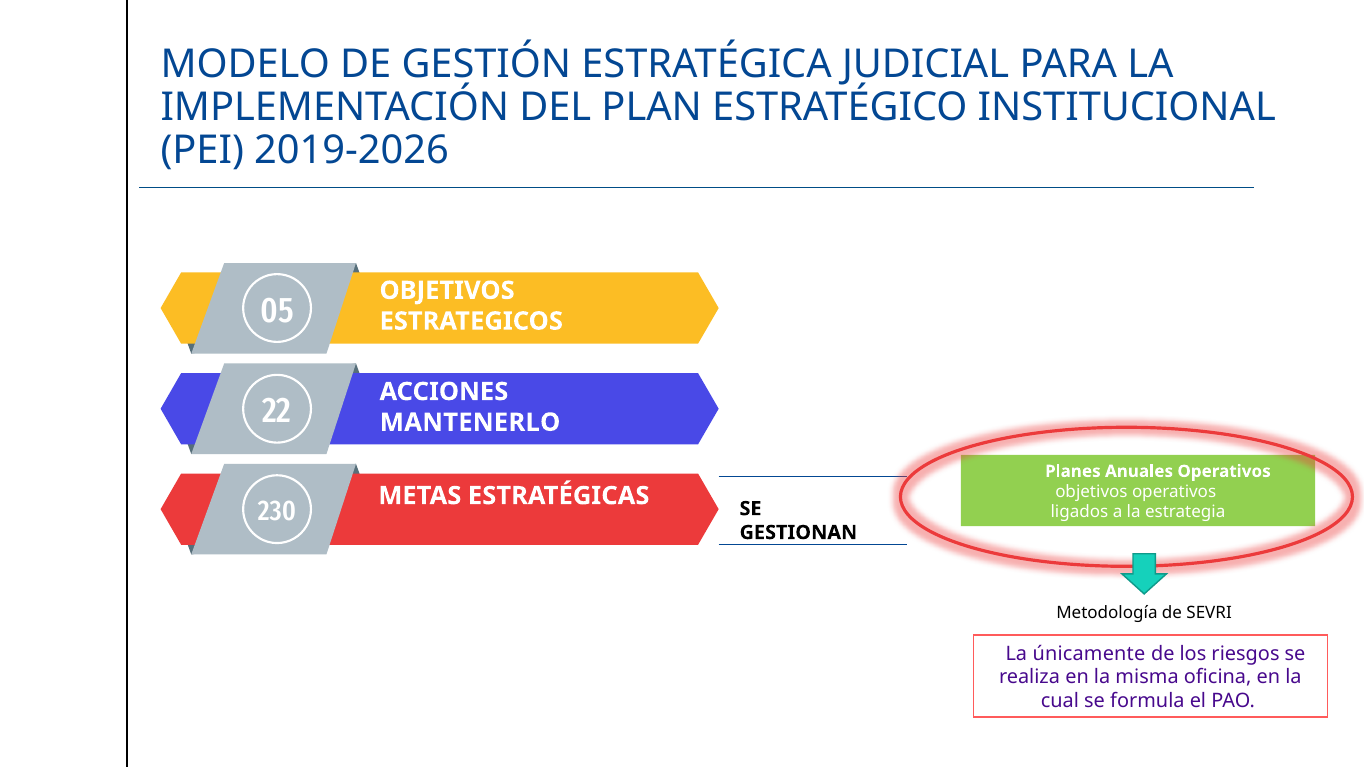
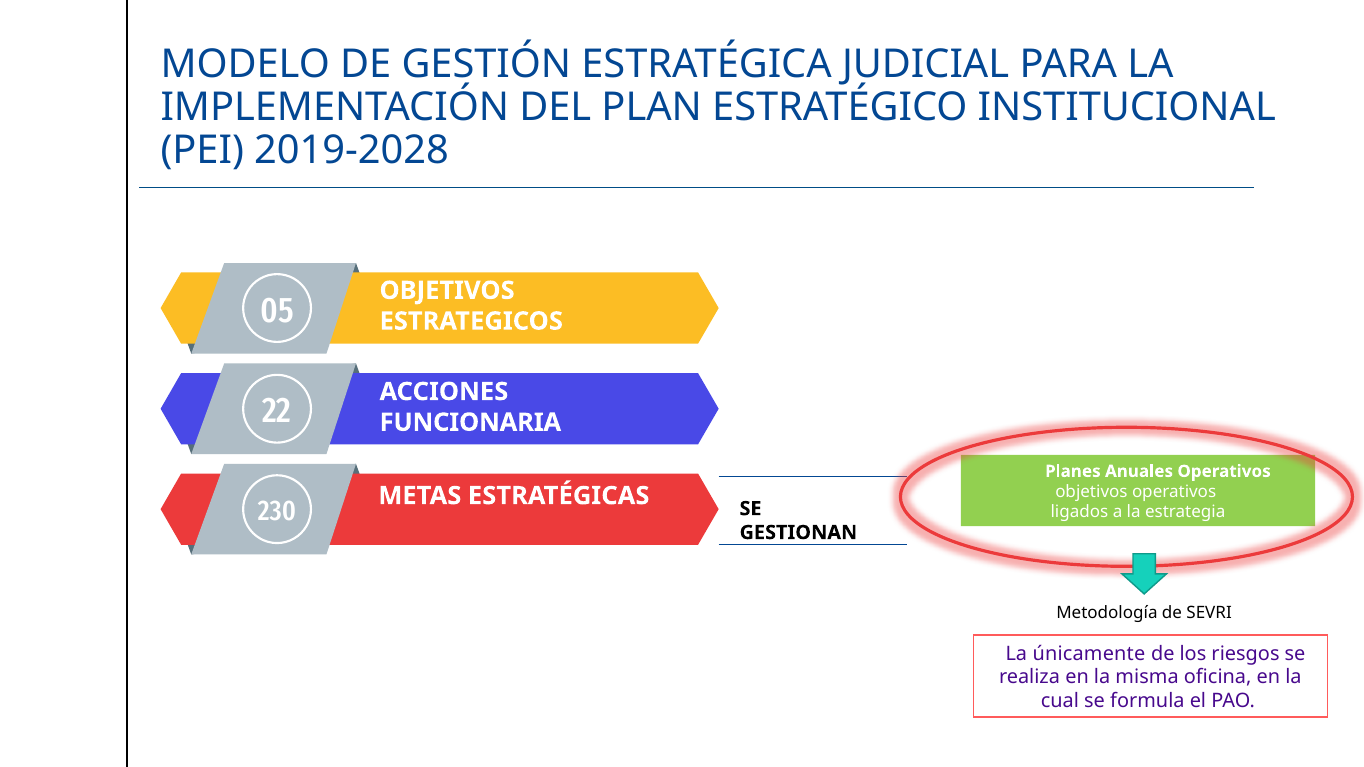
2019-2026: 2019-2026 -> 2019-2028
MANTENERLO: MANTENERLO -> FUNCIONARIA
